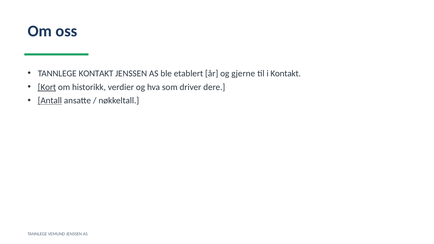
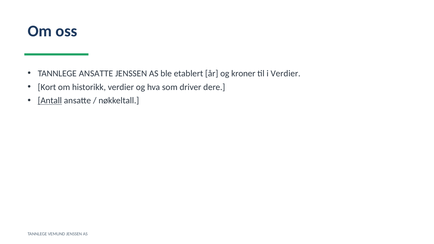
TANNLEGE KONTAKT: KONTAKT -> ANSATTE
gjerne: gjerne -> kroner
i Kontakt: Kontakt -> Verdier
Kort underline: present -> none
